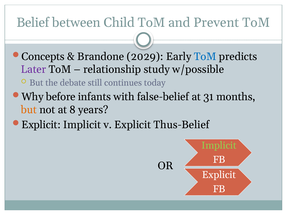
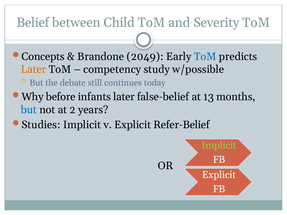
Prevent: Prevent -> Severity
2029: 2029 -> 2049
Later at (34, 70) colour: purple -> orange
relationship: relationship -> competency
infants with: with -> later
31: 31 -> 13
but at (29, 110) colour: orange -> blue
8: 8 -> 2
Explicit at (41, 125): Explicit -> Studies
Thus-Belief: Thus-Belief -> Refer-Belief
